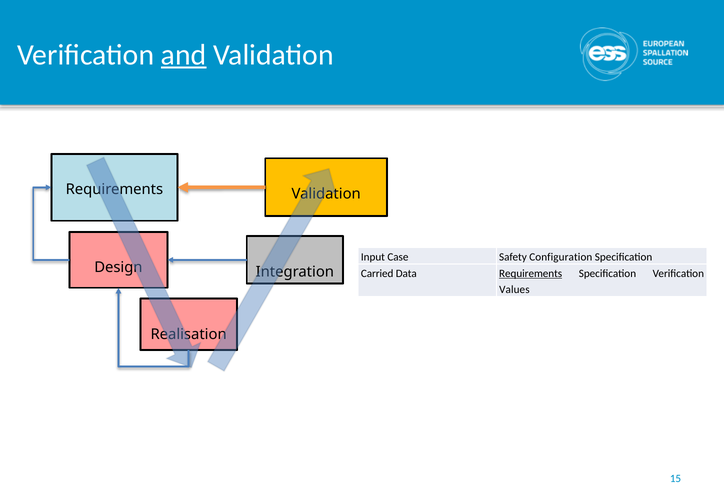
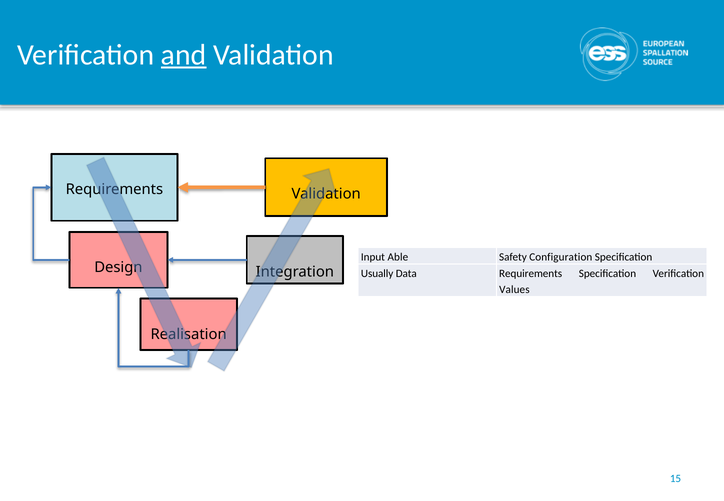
Case: Case -> Able
Carried: Carried -> Usually
Requirements at (531, 274) underline: present -> none
